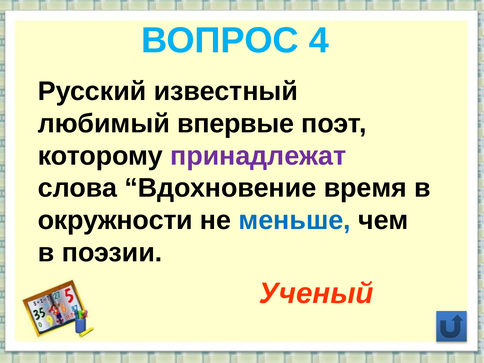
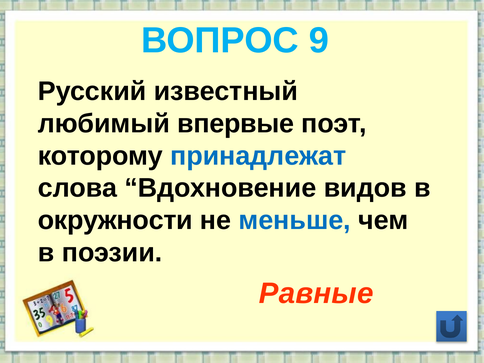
4: 4 -> 9
принадлежат colour: purple -> blue
время: время -> видов
Ученый: Ученый -> Равные
